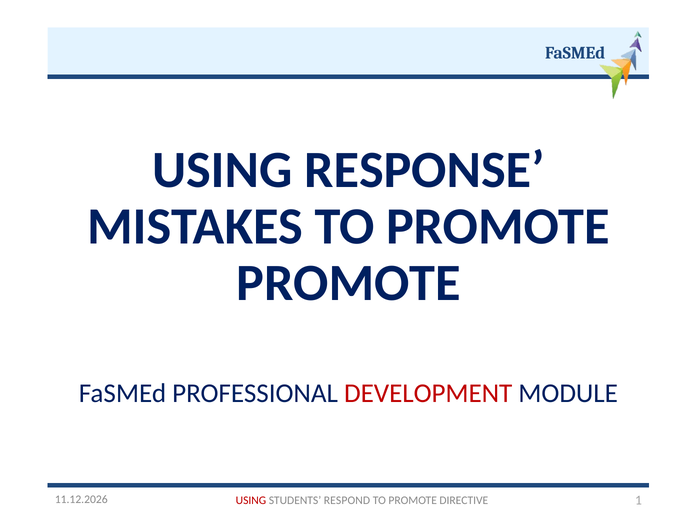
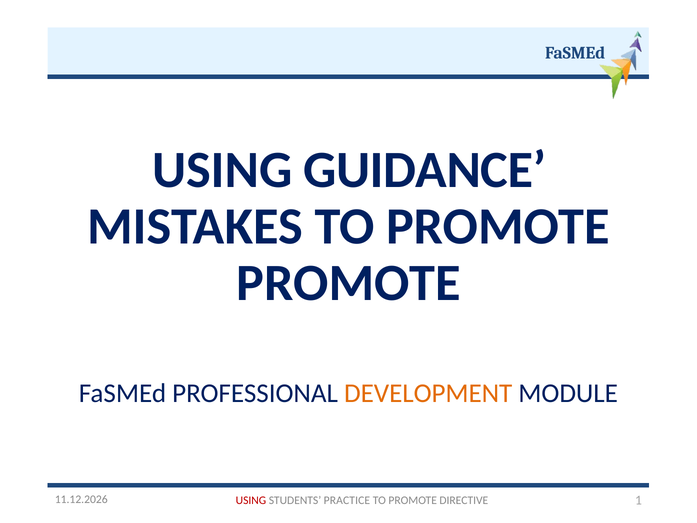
RESPONSE: RESPONSE -> GUIDANCE
DEVELOPMENT colour: red -> orange
RESPOND: RESPOND -> PRACTICE
